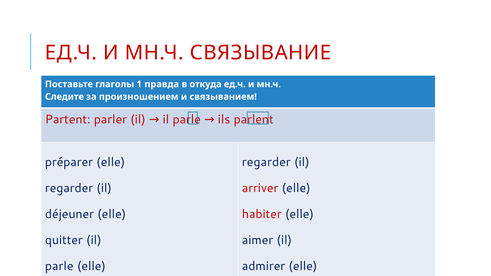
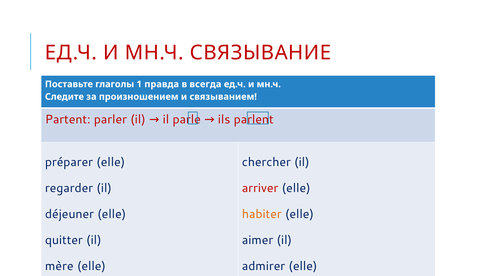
откуда: откуда -> всегда
regarder at (266, 162): regarder -> chercher
habiter colour: red -> orange
parle at (59, 266): parle -> mère
